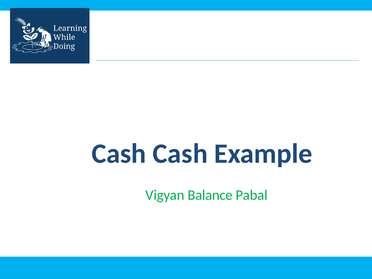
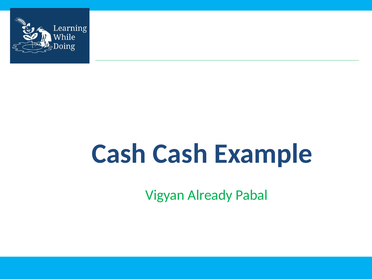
Balance: Balance -> Already
